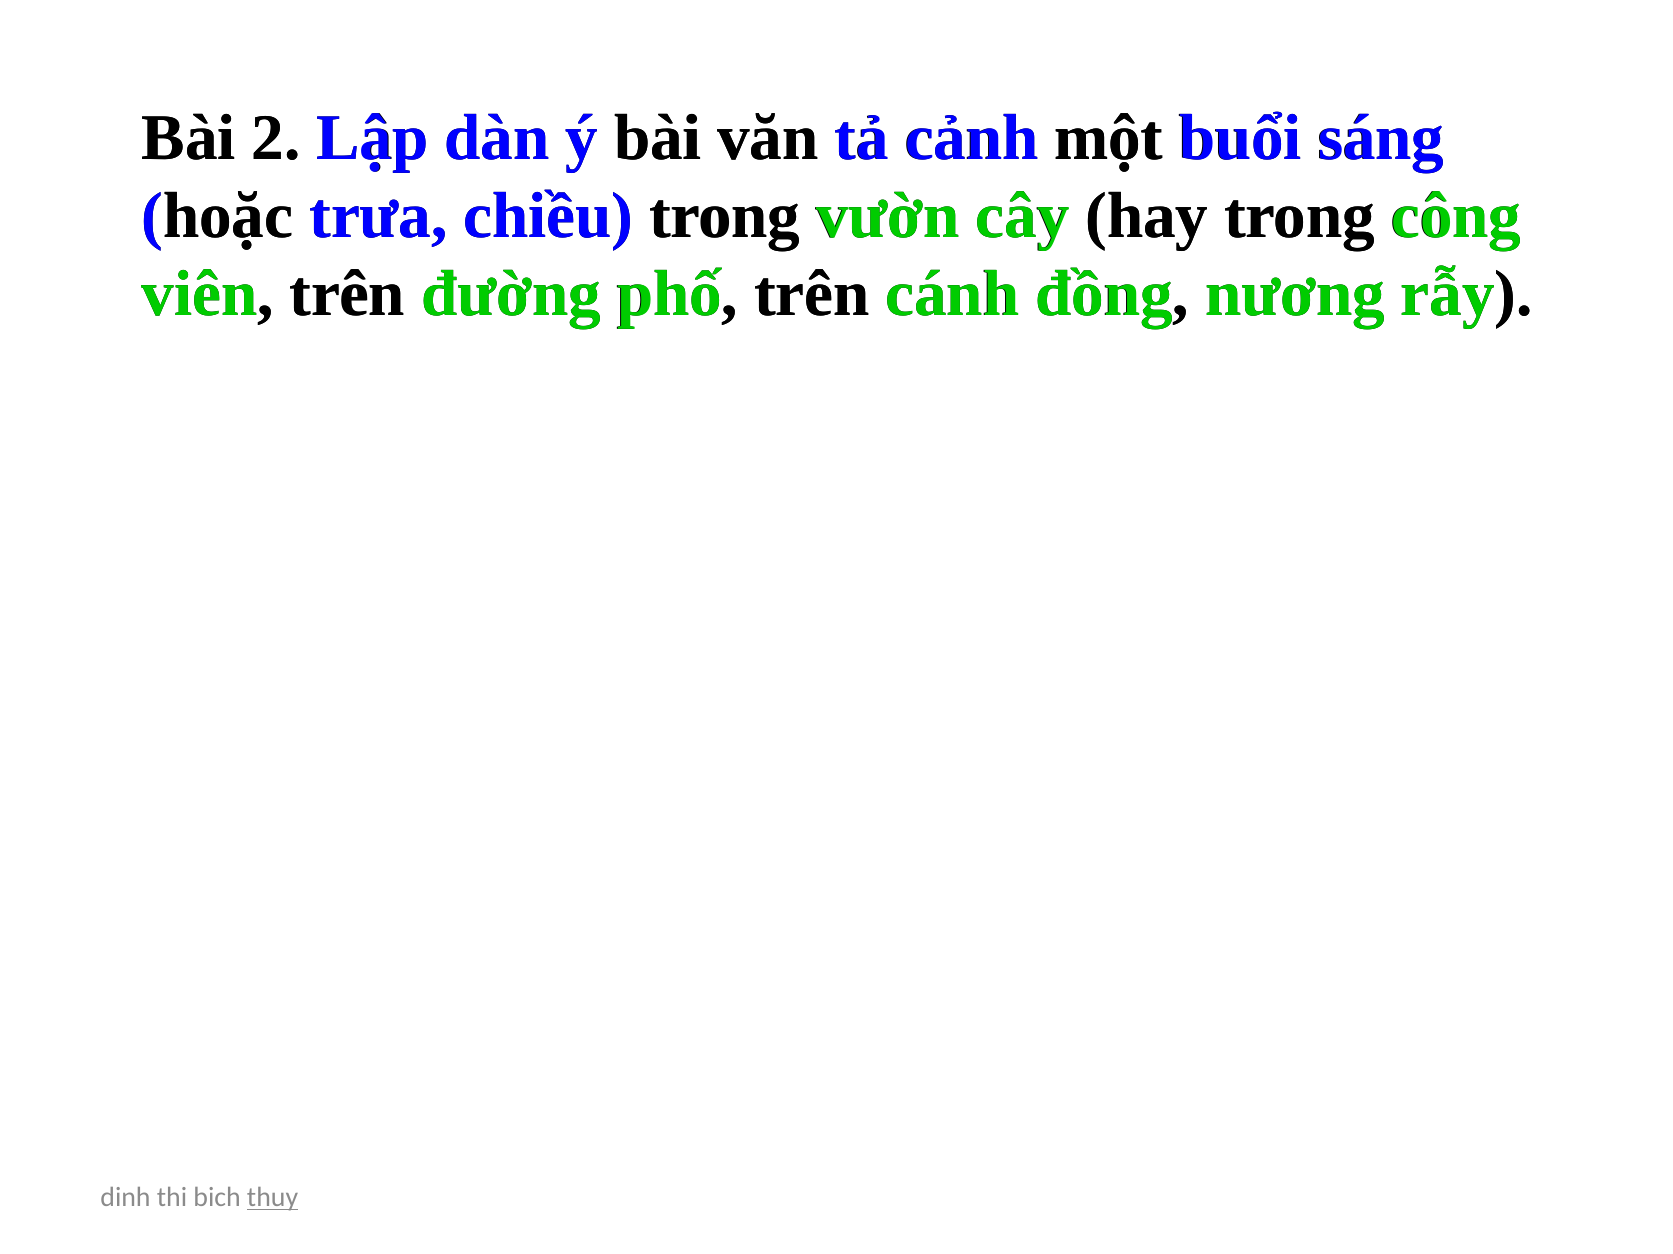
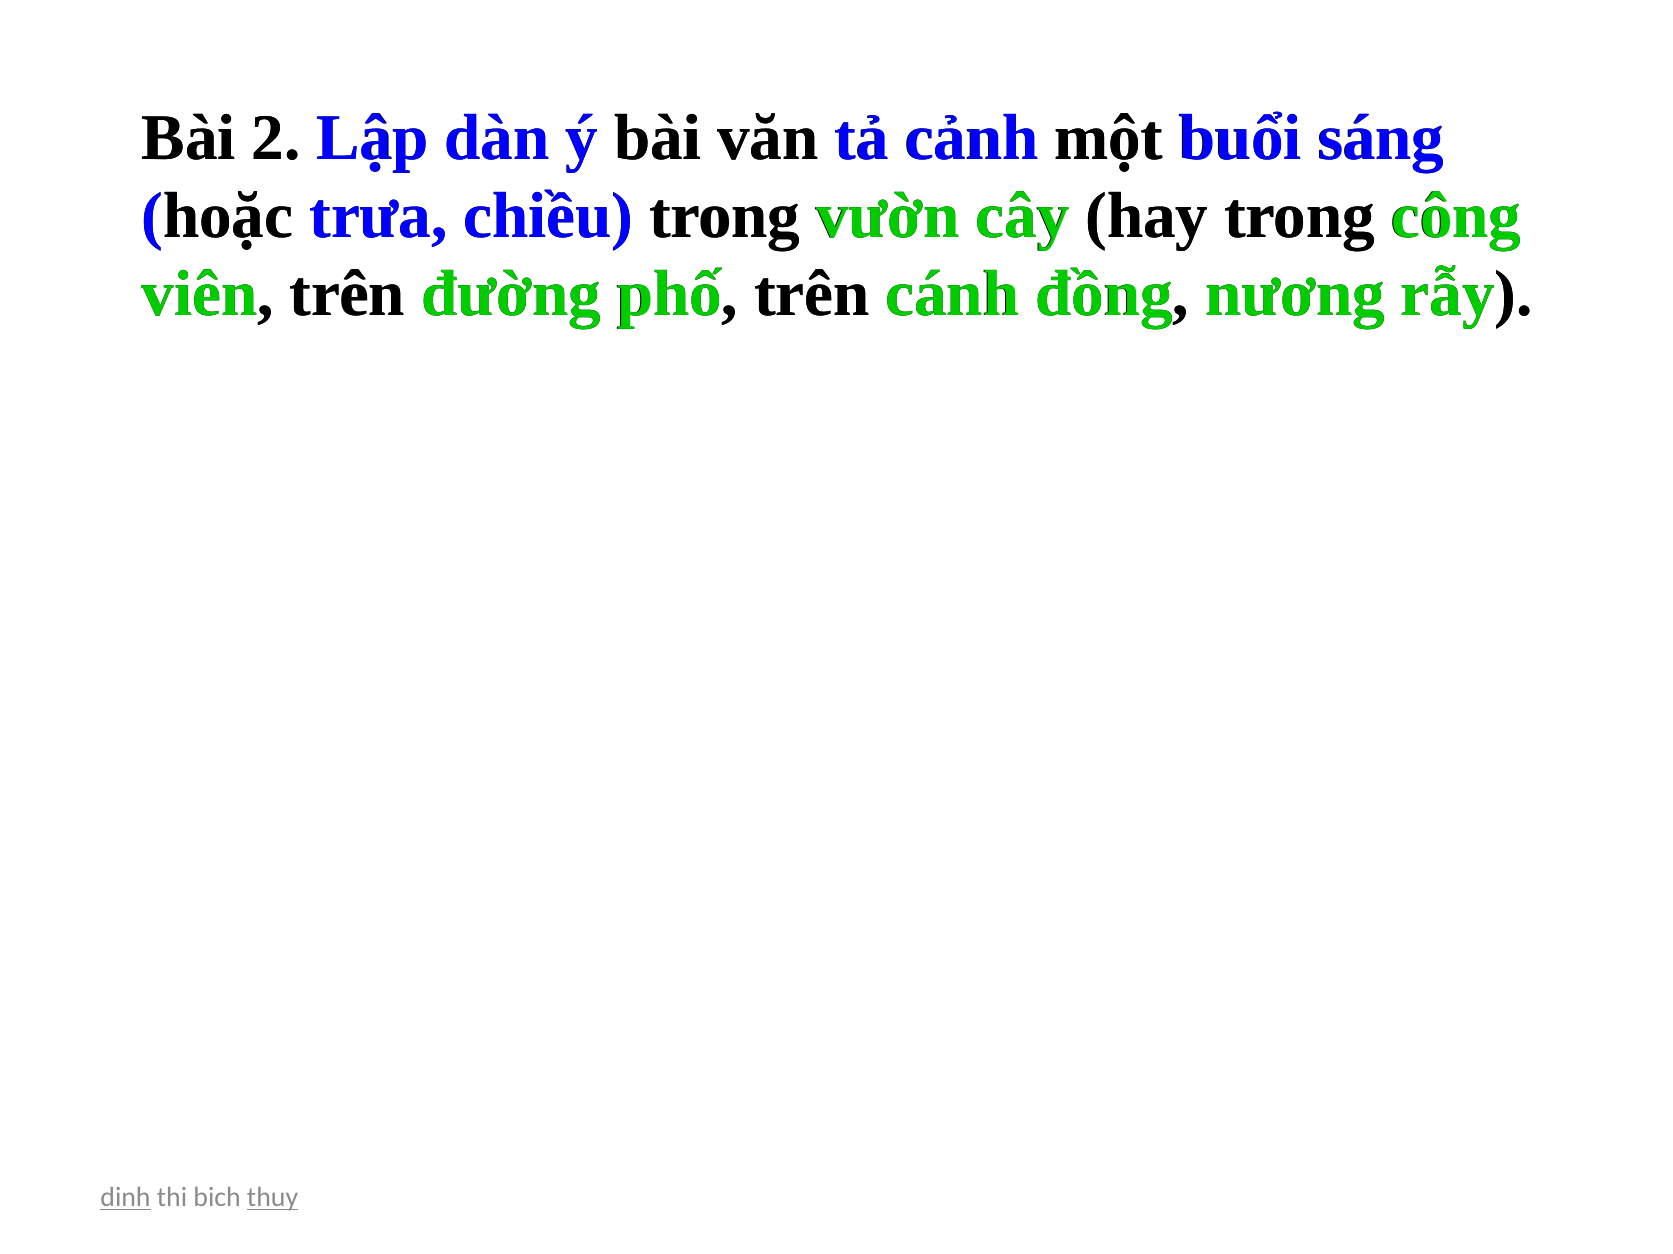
dinh underline: none -> present
